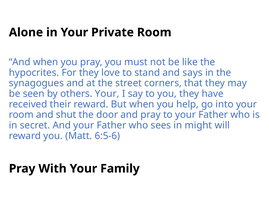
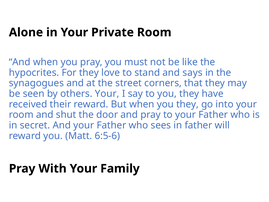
when you help: help -> they
in might: might -> father
